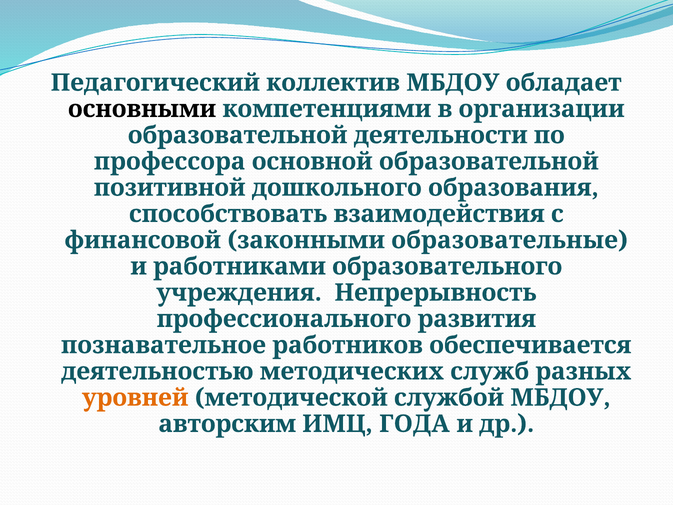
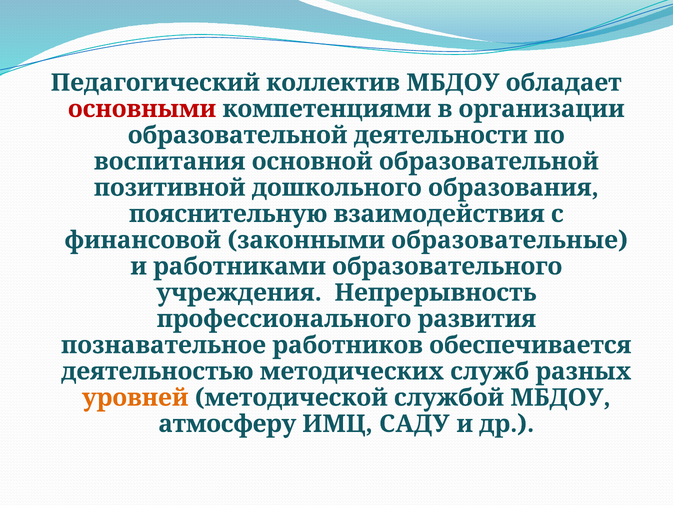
основными colour: black -> red
профессора: профессора -> воспитания
способствовать: способствовать -> пояснительную
авторским: авторским -> атмосферу
ГОДА: ГОДА -> САДУ
